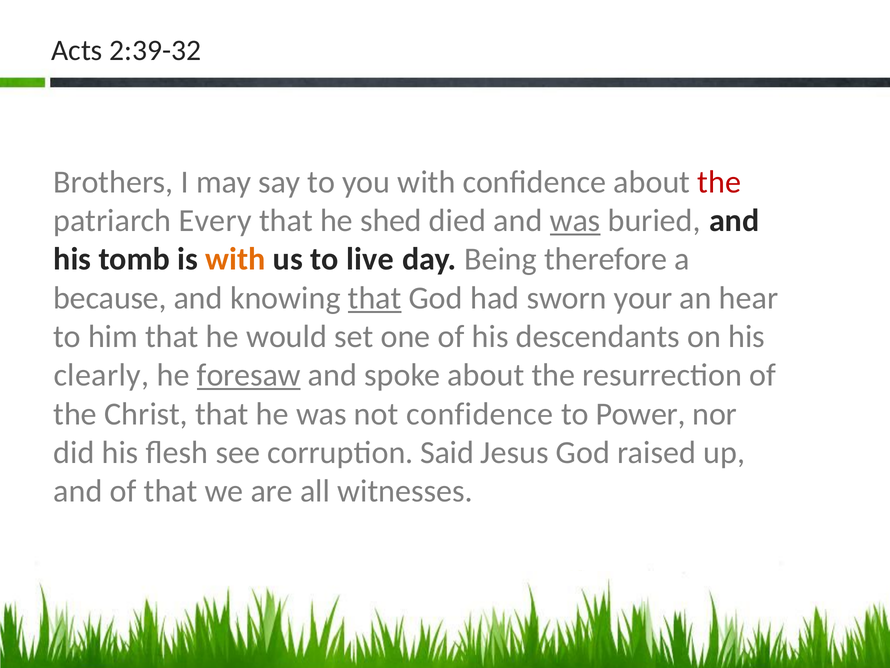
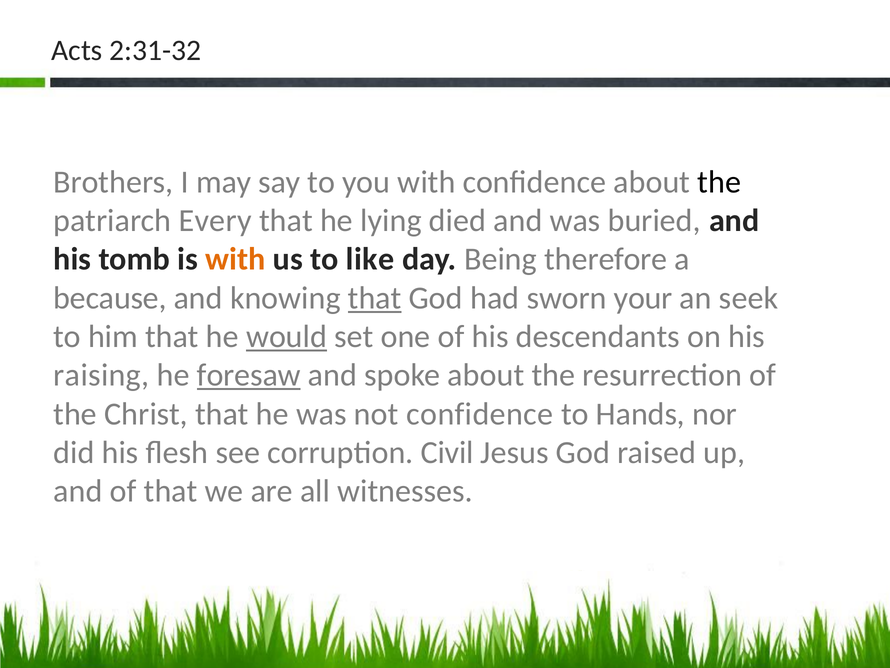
2:39-32: 2:39-32 -> 2:31-32
the at (719, 182) colour: red -> black
shed: shed -> lying
was at (575, 220) underline: present -> none
live: live -> like
hear: hear -> seek
would underline: none -> present
clearly: clearly -> raising
Power: Power -> Hands
Said: Said -> Civil
